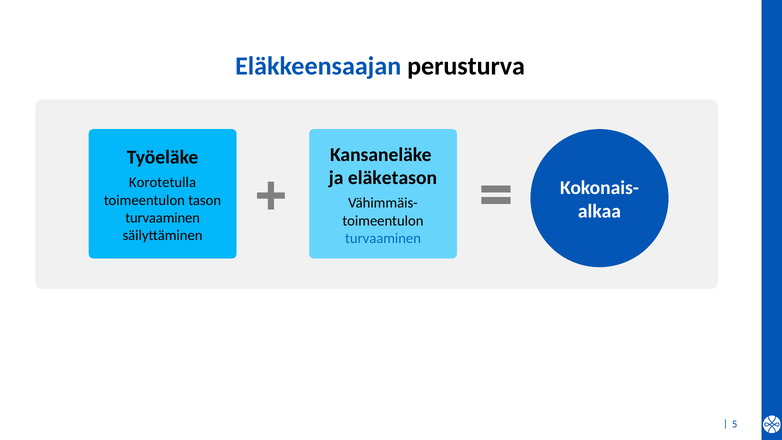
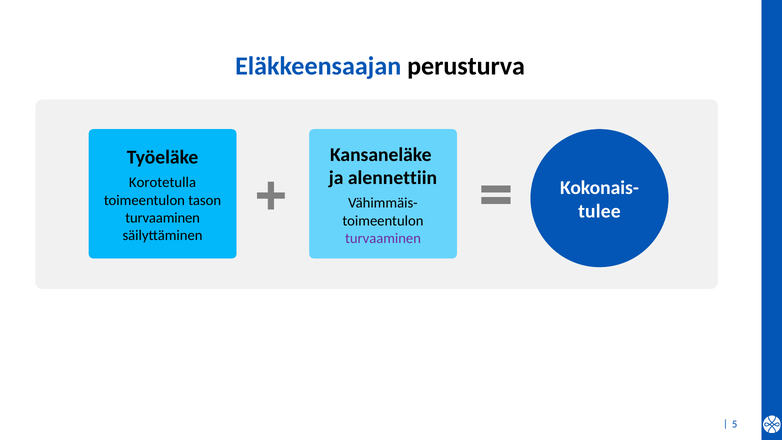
eläketason: eläketason -> alennettiin
alkaa: alkaa -> tulee
turvaaminen at (383, 238) colour: blue -> purple
